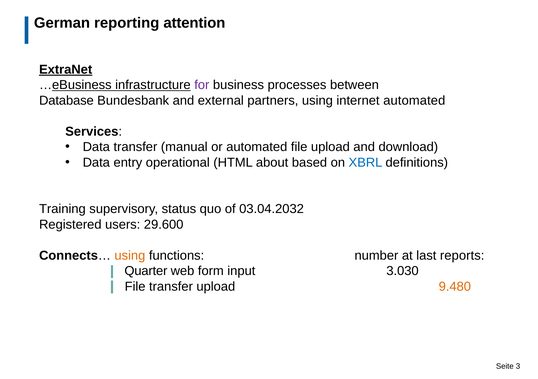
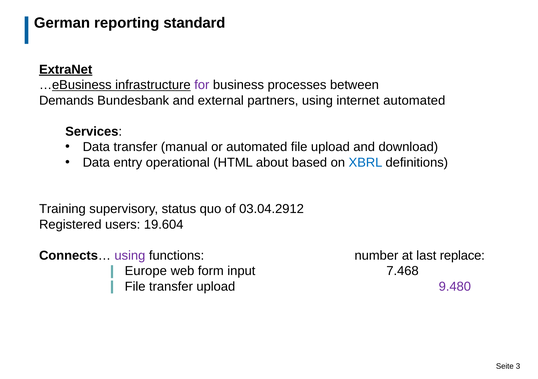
attention: attention -> standard
Database: Database -> Demands
03.04.2032: 03.04.2032 -> 03.04.2912
29.600: 29.600 -> 19.604
using at (130, 255) colour: orange -> purple
reports: reports -> replace
Quarter: Quarter -> Europe
3.030: 3.030 -> 7.468
9.480 colour: orange -> purple
